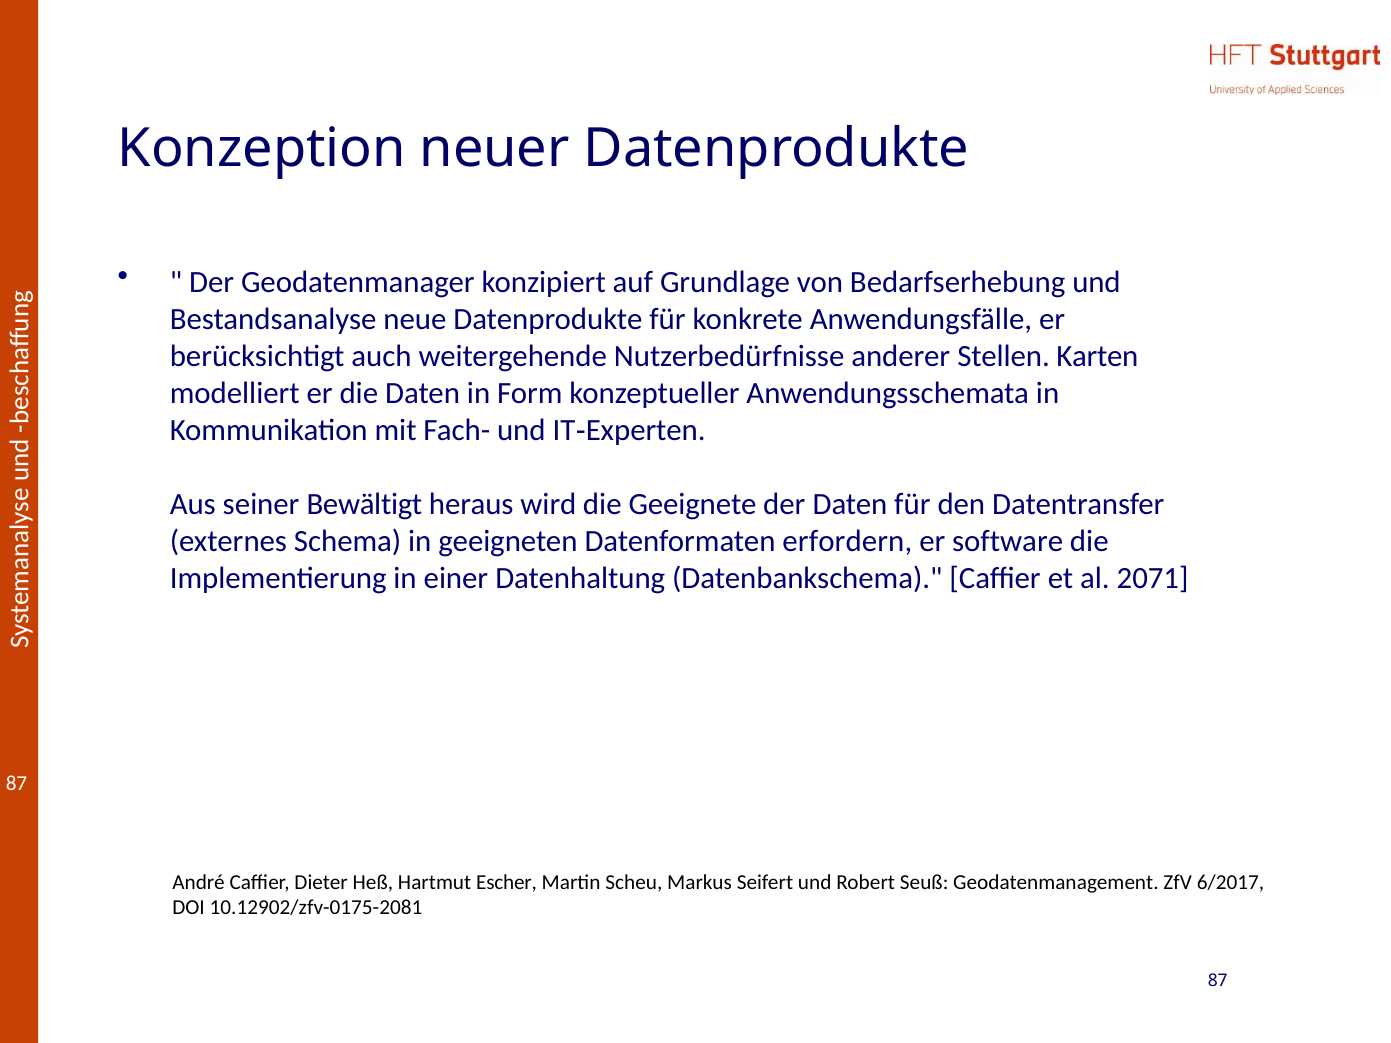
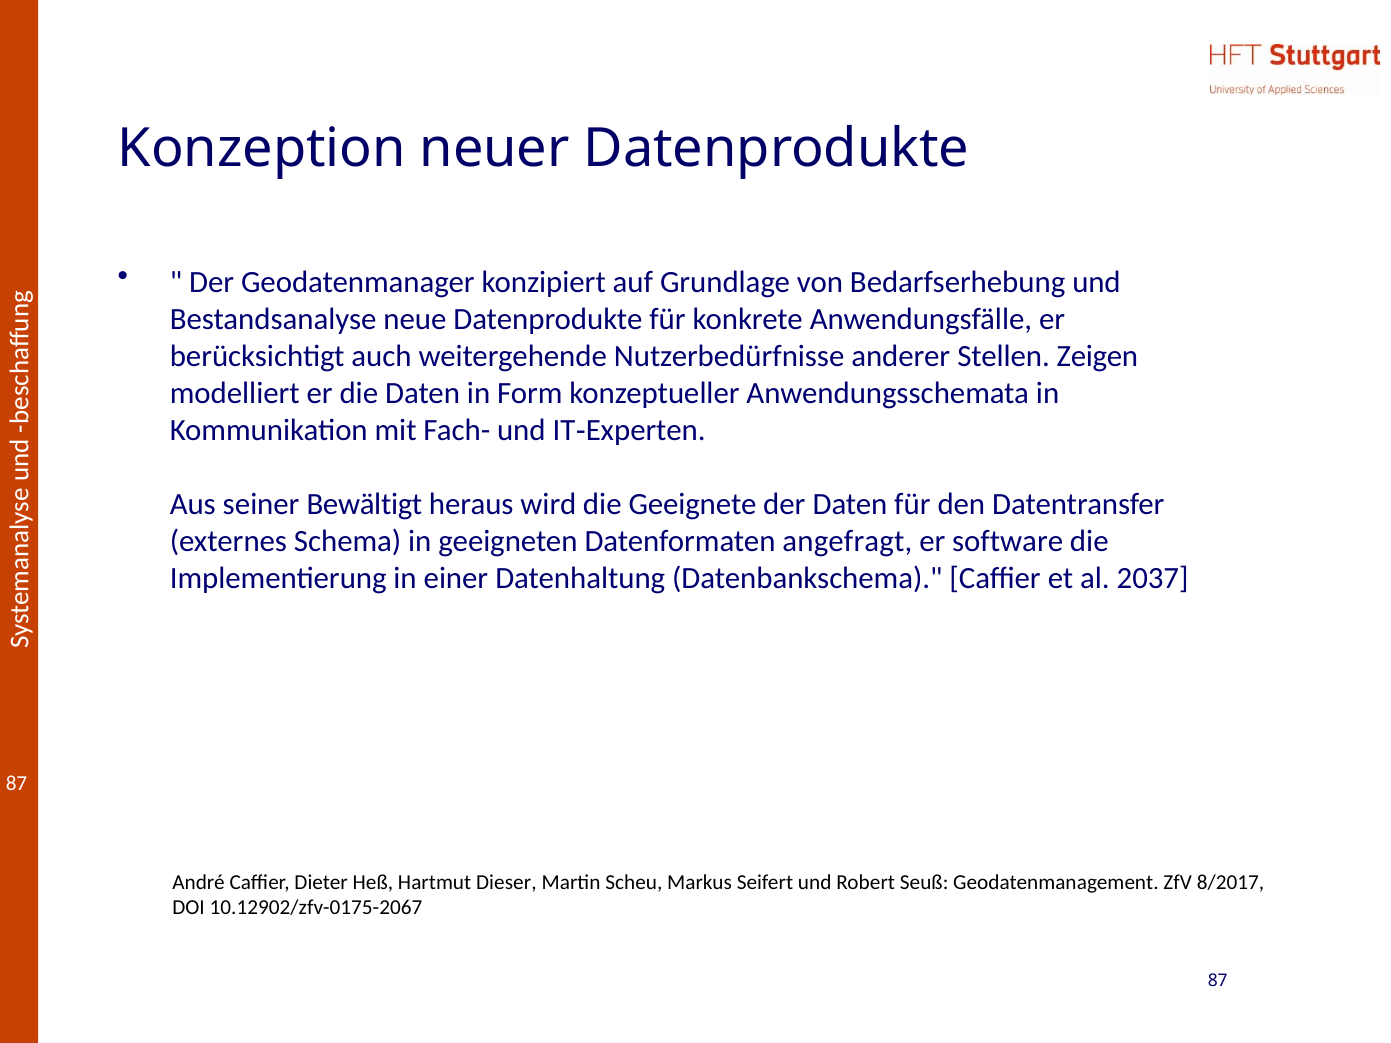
Karten: Karten -> Zeigen
erfordern: erfordern -> angefragt
2071: 2071 -> 2037
Escher: Escher -> Dieser
6/2017: 6/2017 -> 8/2017
10.12902/zfv-0175-2081: 10.12902/zfv-0175-2081 -> 10.12902/zfv-0175-2067
